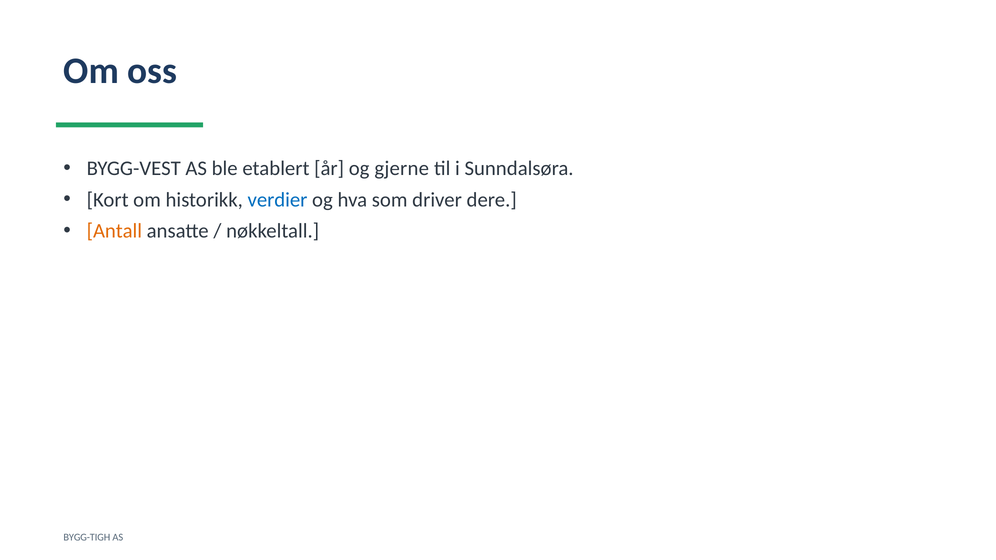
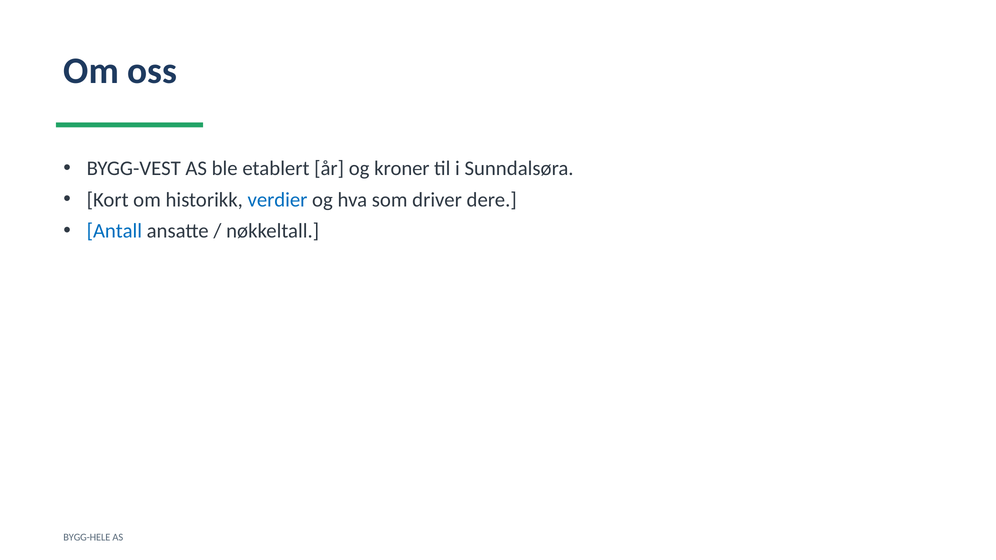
gjerne: gjerne -> kroner
Antall colour: orange -> blue
BYGG-TIGH: BYGG-TIGH -> BYGG-HELE
